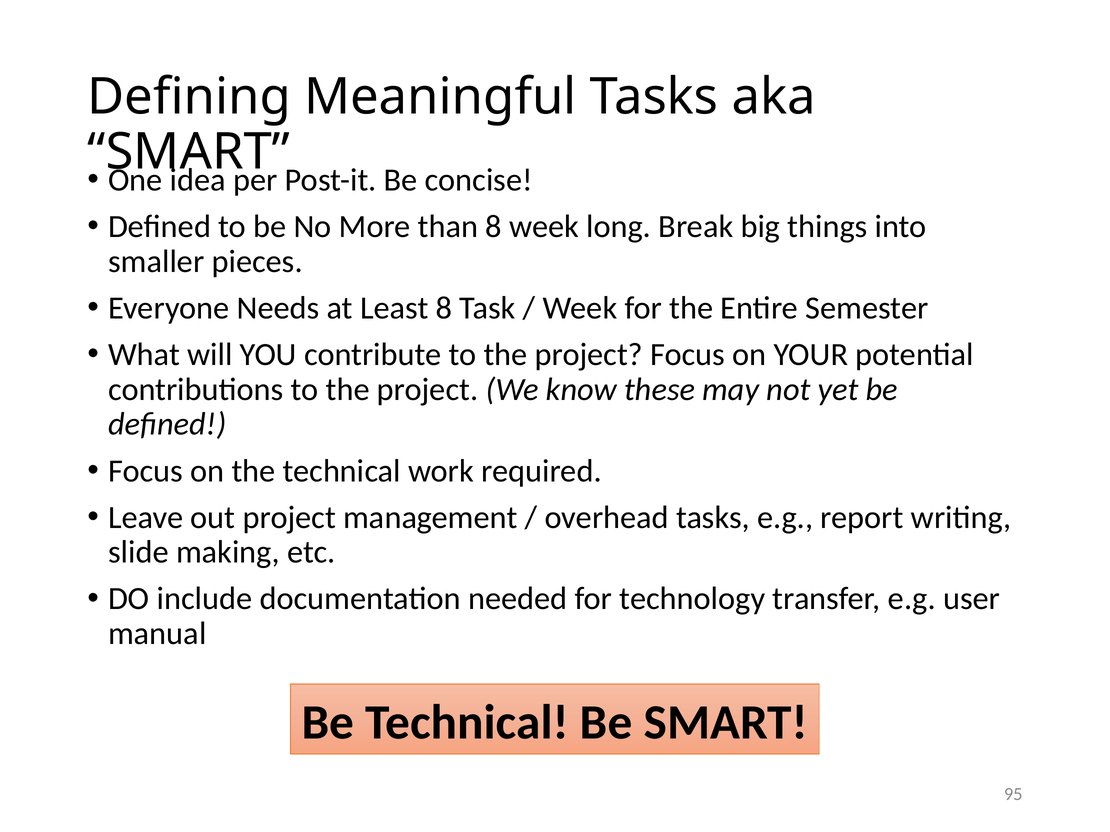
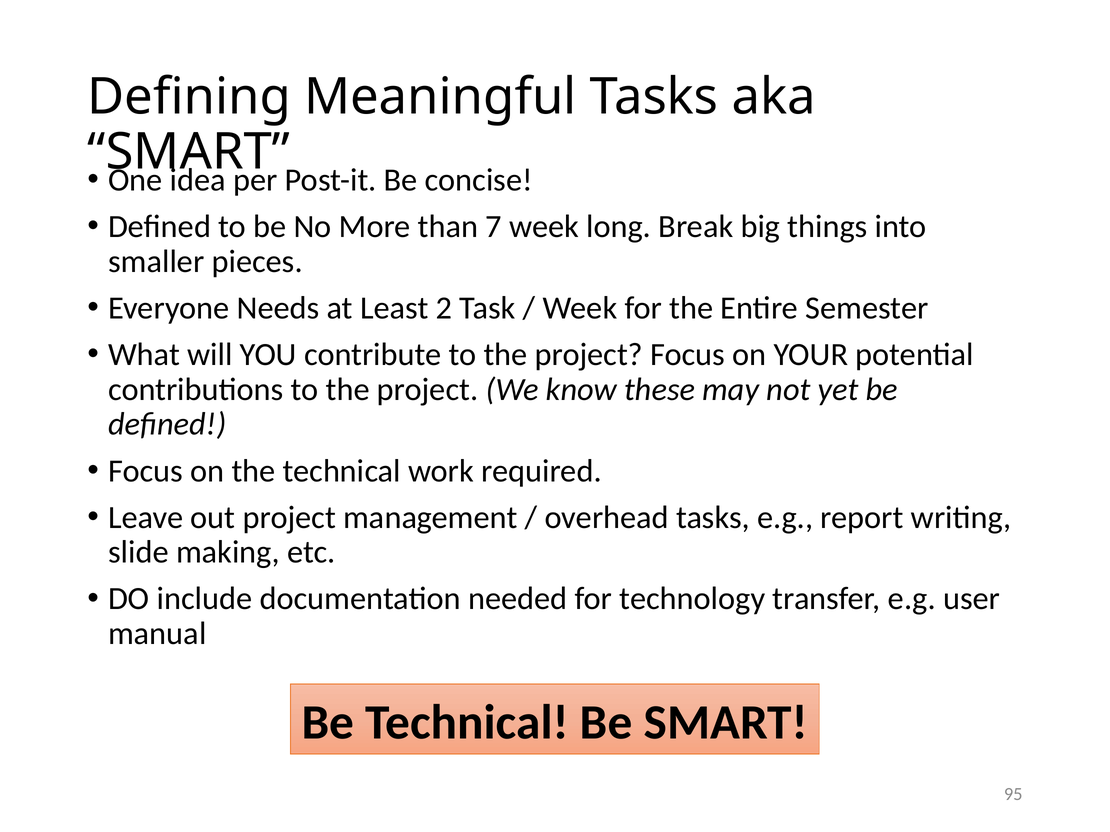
than 8: 8 -> 7
Least 8: 8 -> 2
